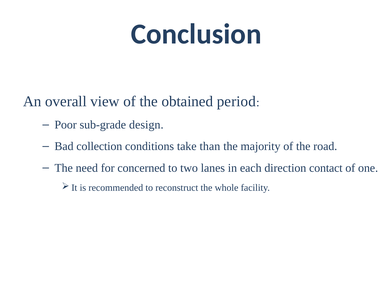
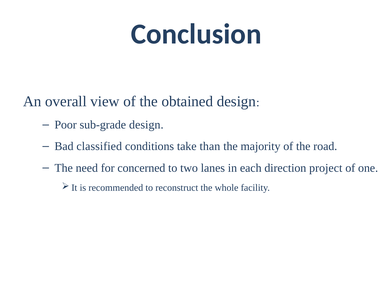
obtained period: period -> design
collection: collection -> classified
contact: contact -> project
